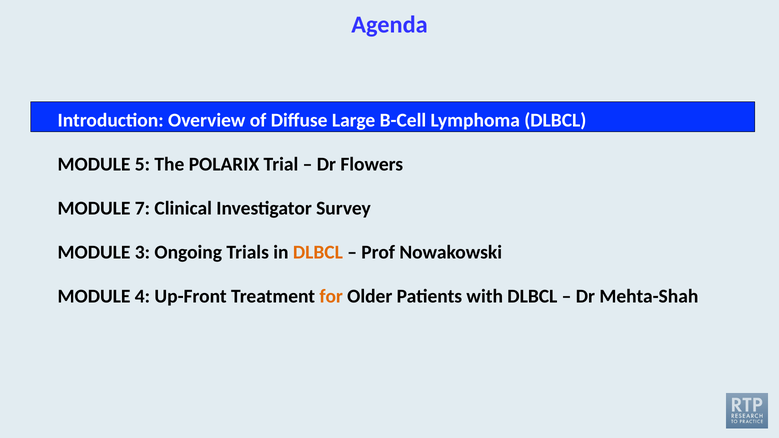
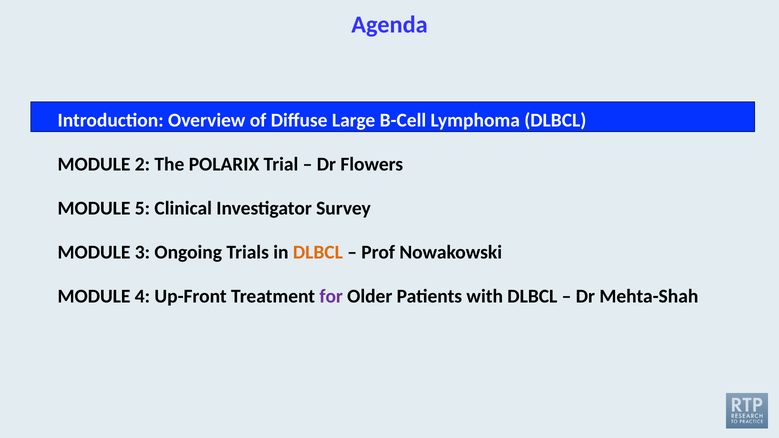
5: 5 -> 2
7: 7 -> 5
for colour: orange -> purple
